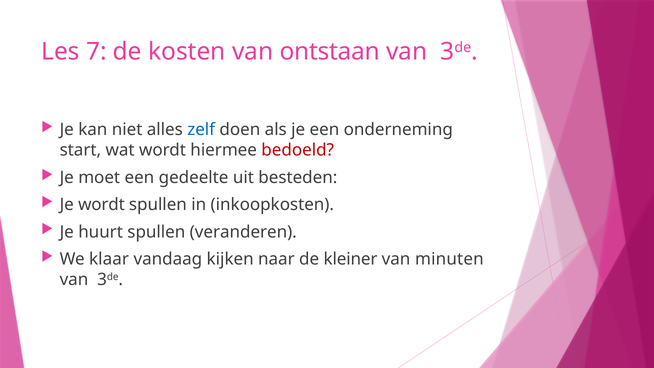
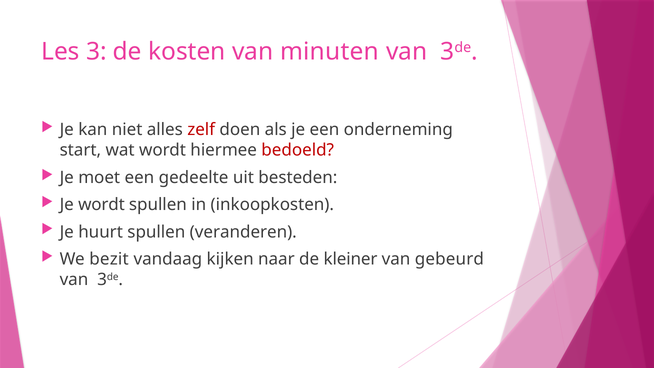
7: 7 -> 3
ontstaan: ontstaan -> minuten
zelf colour: blue -> red
klaar: klaar -> bezit
minuten: minuten -> gebeurd
